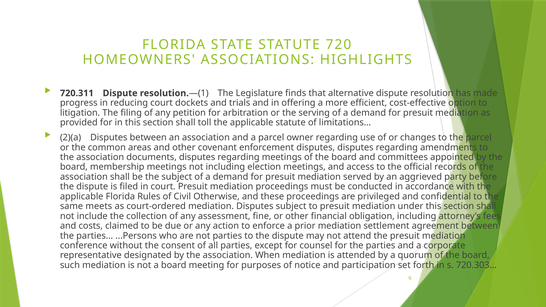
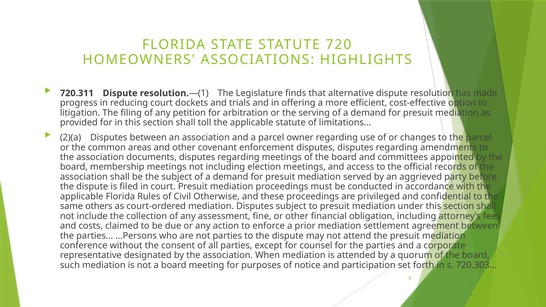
meets: meets -> others
